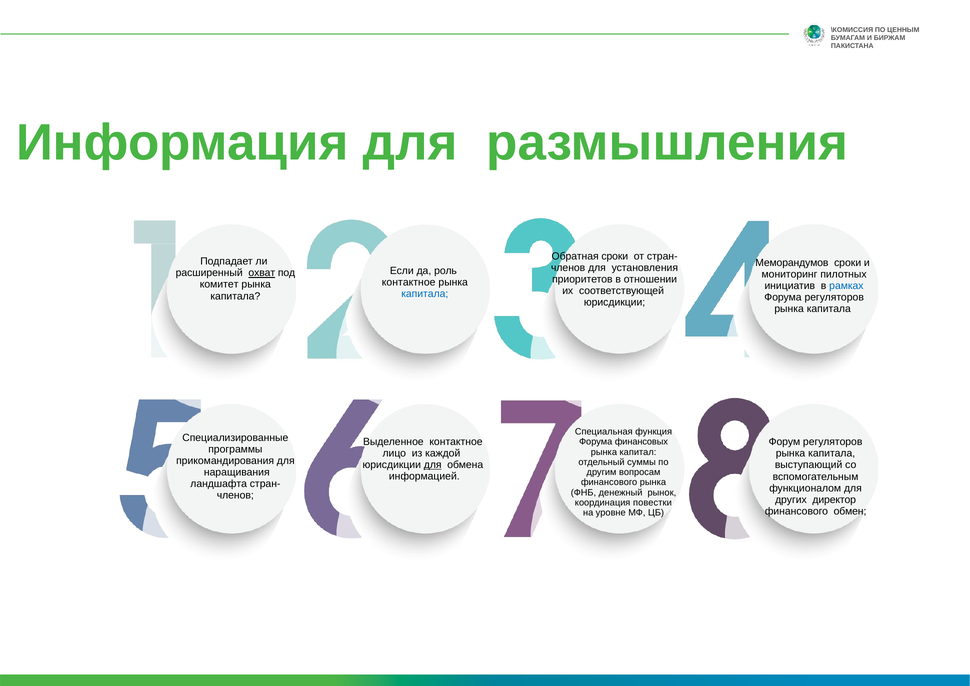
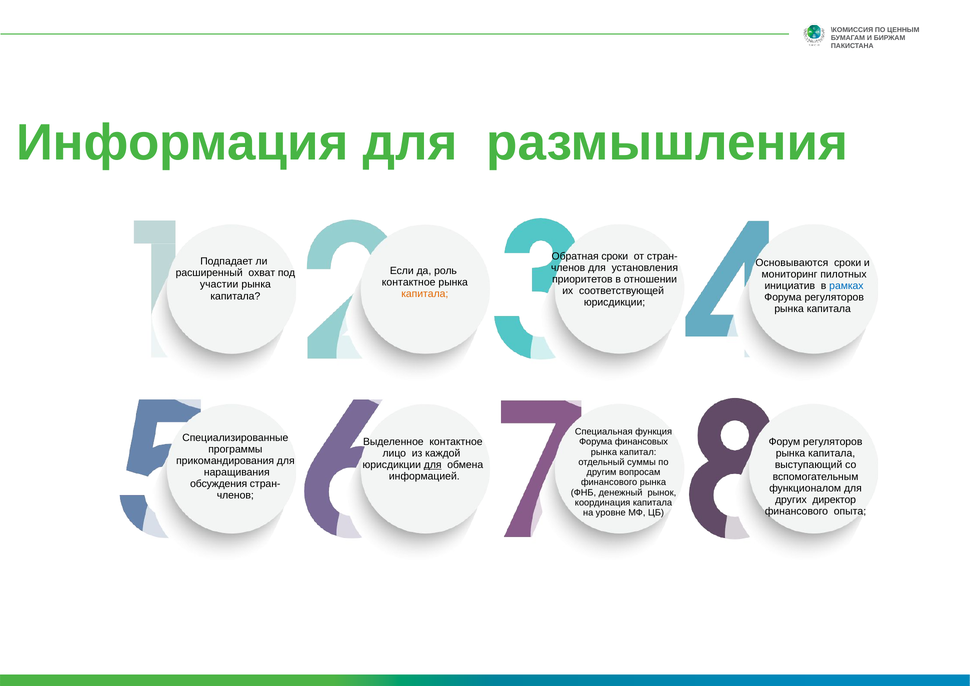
Меморандумов: Меморандумов -> Основываются
охват underline: present -> none
комитет: комитет -> участии
капитала at (425, 294) colour: blue -> orange
ландшафта: ландшафта -> обсуждения
координация повестки: повестки -> капитала
обмен: обмен -> опыта
